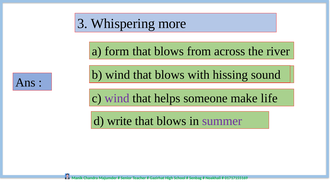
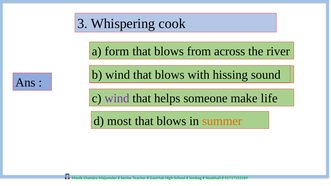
more: more -> cook
write: write -> most
summer colour: purple -> orange
